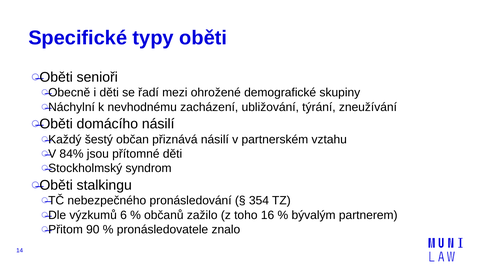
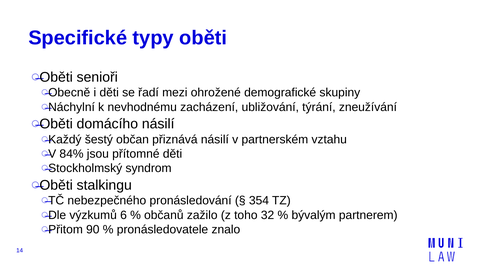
16: 16 -> 32
